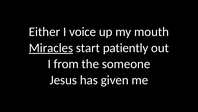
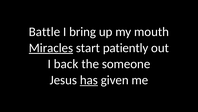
Either: Either -> Battle
voice: voice -> bring
from: from -> back
has underline: none -> present
